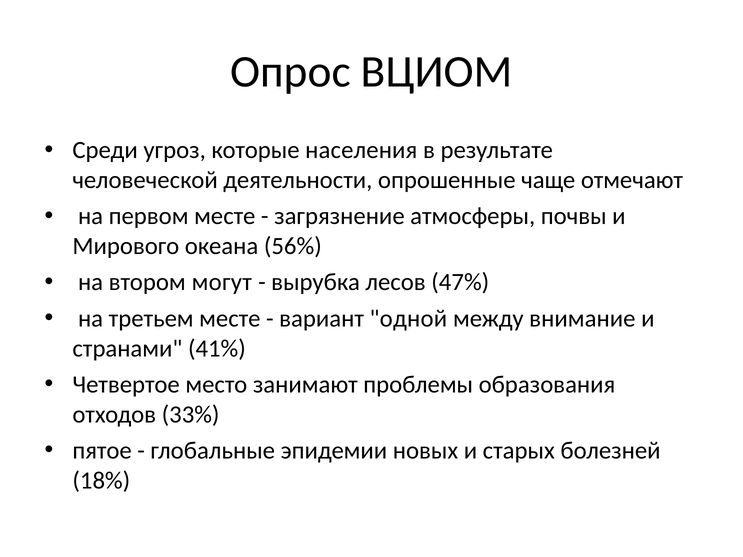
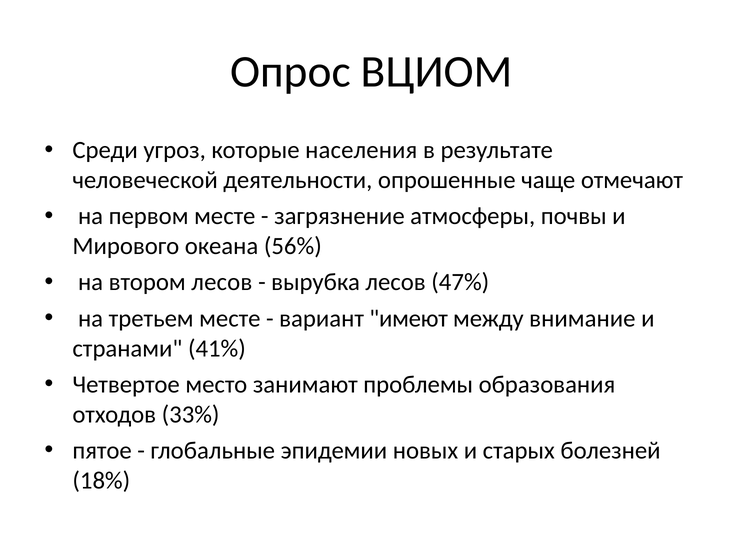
втором могут: могут -> лесов
одной: одной -> имеют
